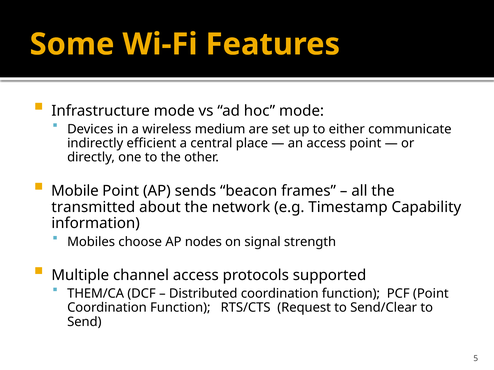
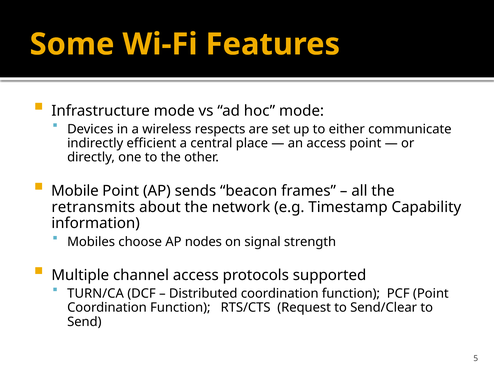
medium: medium -> respects
transmitted: transmitted -> retransmits
THEM/CA: THEM/CA -> TURN/CA
